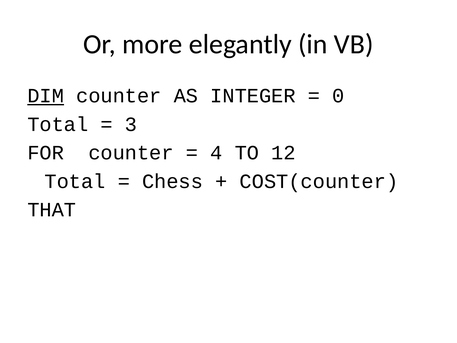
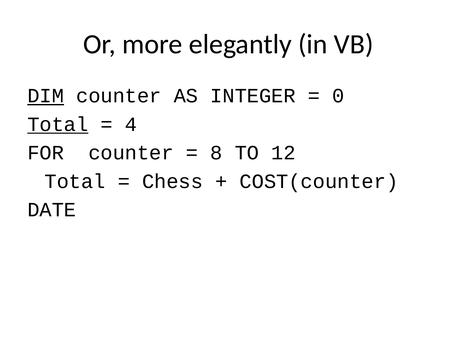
Total at (58, 124) underline: none -> present
3: 3 -> 4
4: 4 -> 8
THAT: THAT -> DATE
